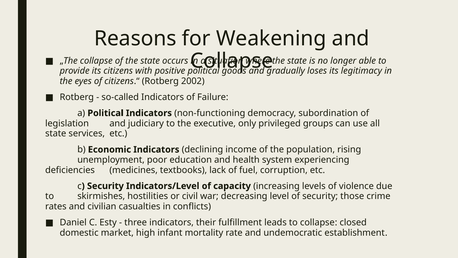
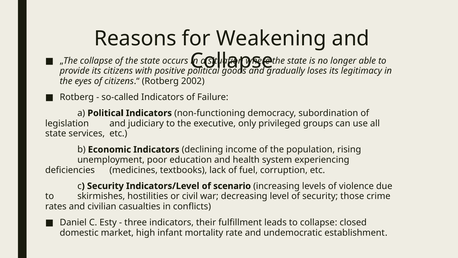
capacity: capacity -> scenario
